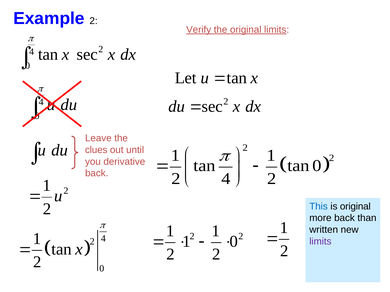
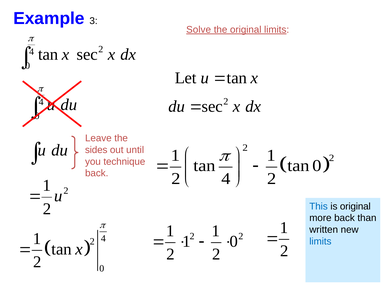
Example 2: 2 -> 3
Verify: Verify -> Solve
clues: clues -> sides
derivative: derivative -> technique
limits at (320, 242) colour: purple -> blue
